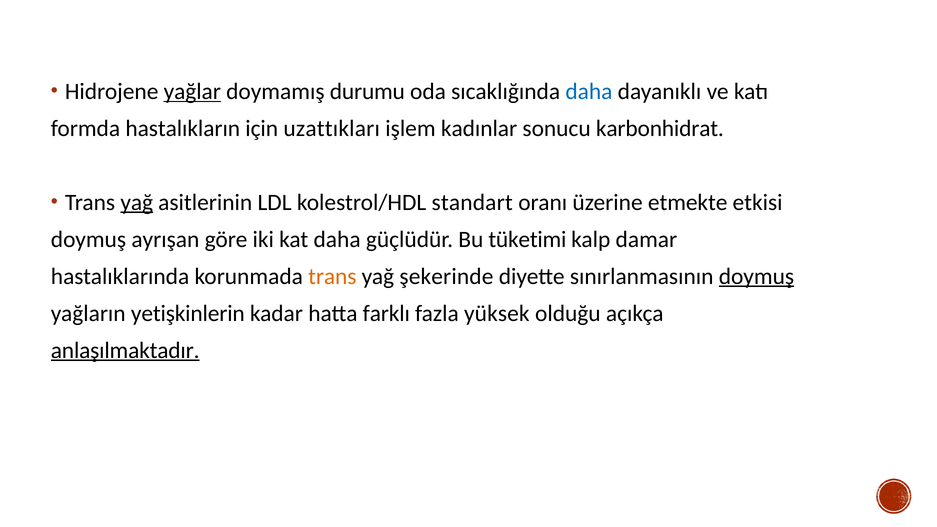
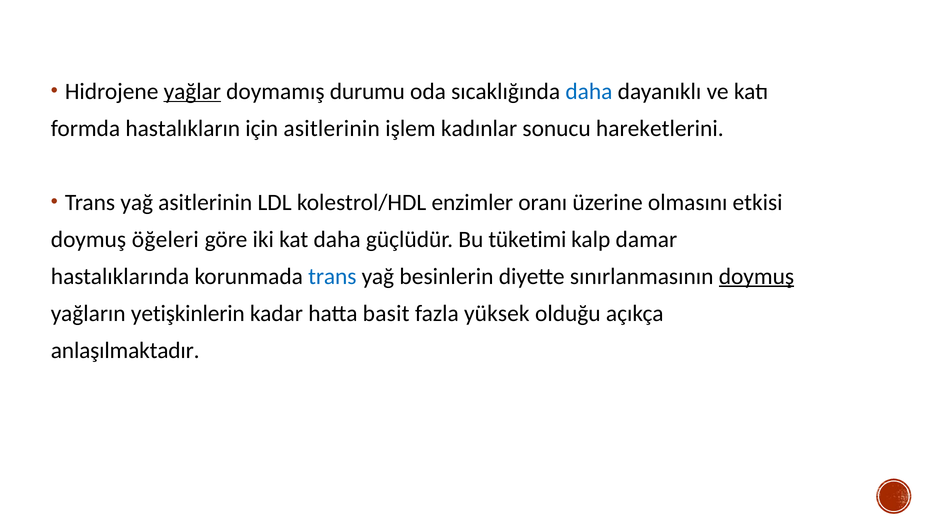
için uzattıkları: uzattıkları -> asitlerinin
karbonhidrat: karbonhidrat -> hareketlerini
yağ at (137, 202) underline: present -> none
standart: standart -> enzimler
etmekte: etmekte -> olmasını
ayrışan: ayrışan -> öğeleri
trans at (332, 276) colour: orange -> blue
şekerinde: şekerinde -> besinlerin
farklı: farklı -> basit
anlaşılmaktadır underline: present -> none
